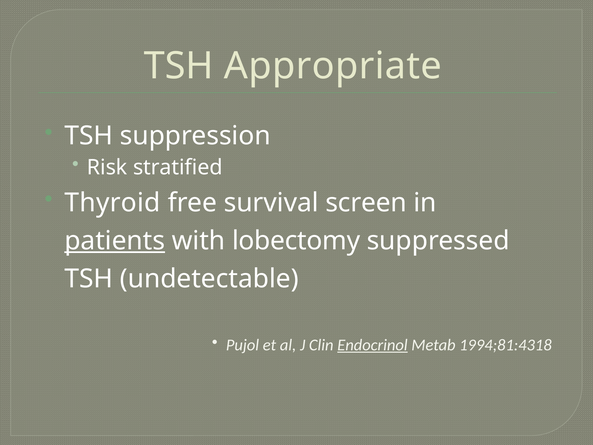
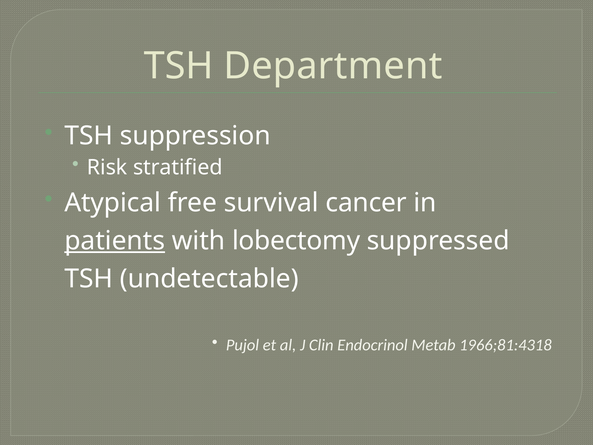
Appropriate: Appropriate -> Department
Thyroid: Thyroid -> Atypical
screen: screen -> cancer
Endocrinol underline: present -> none
1994;81:4318: 1994;81:4318 -> 1966;81:4318
